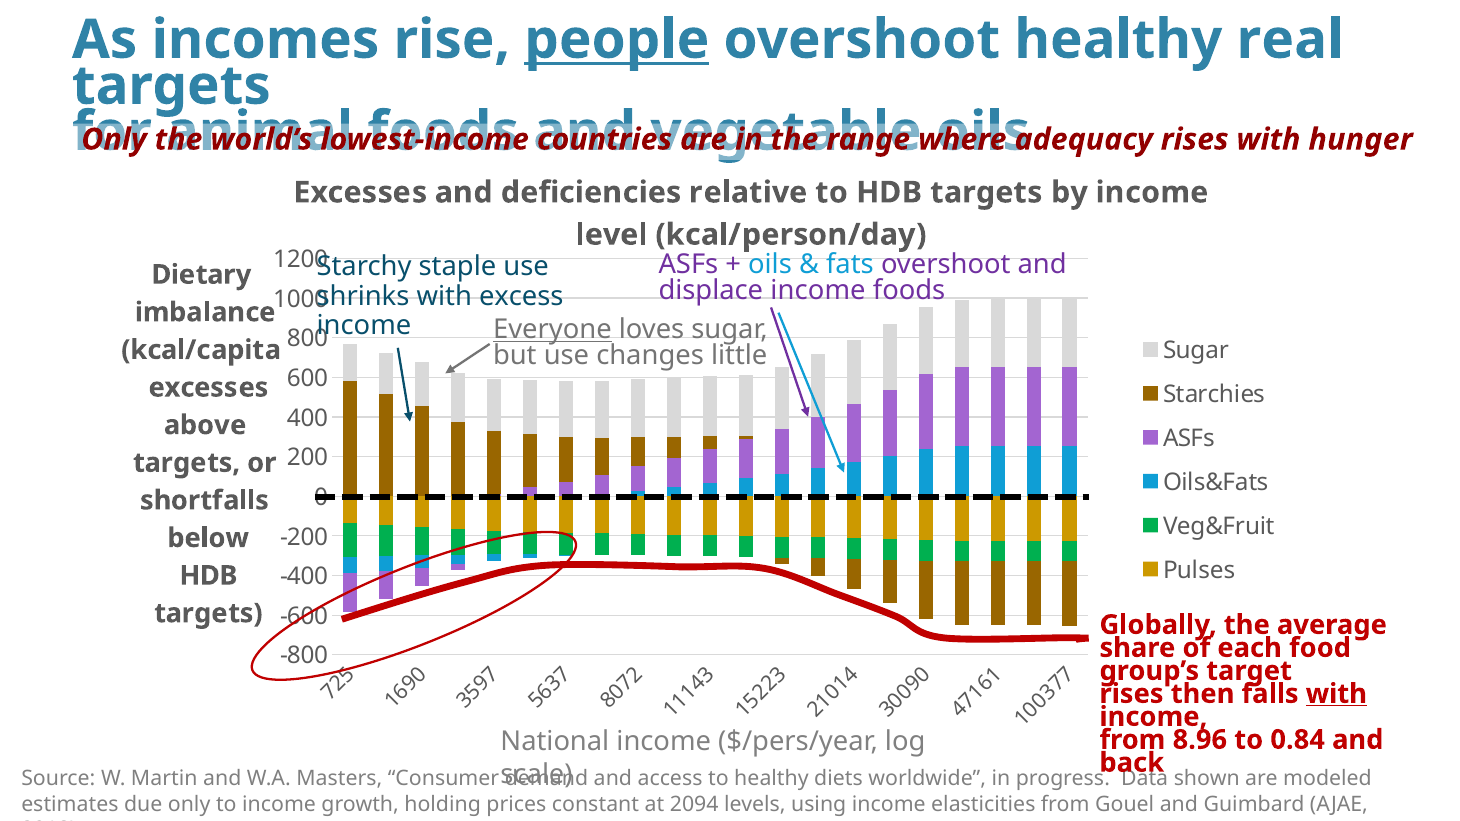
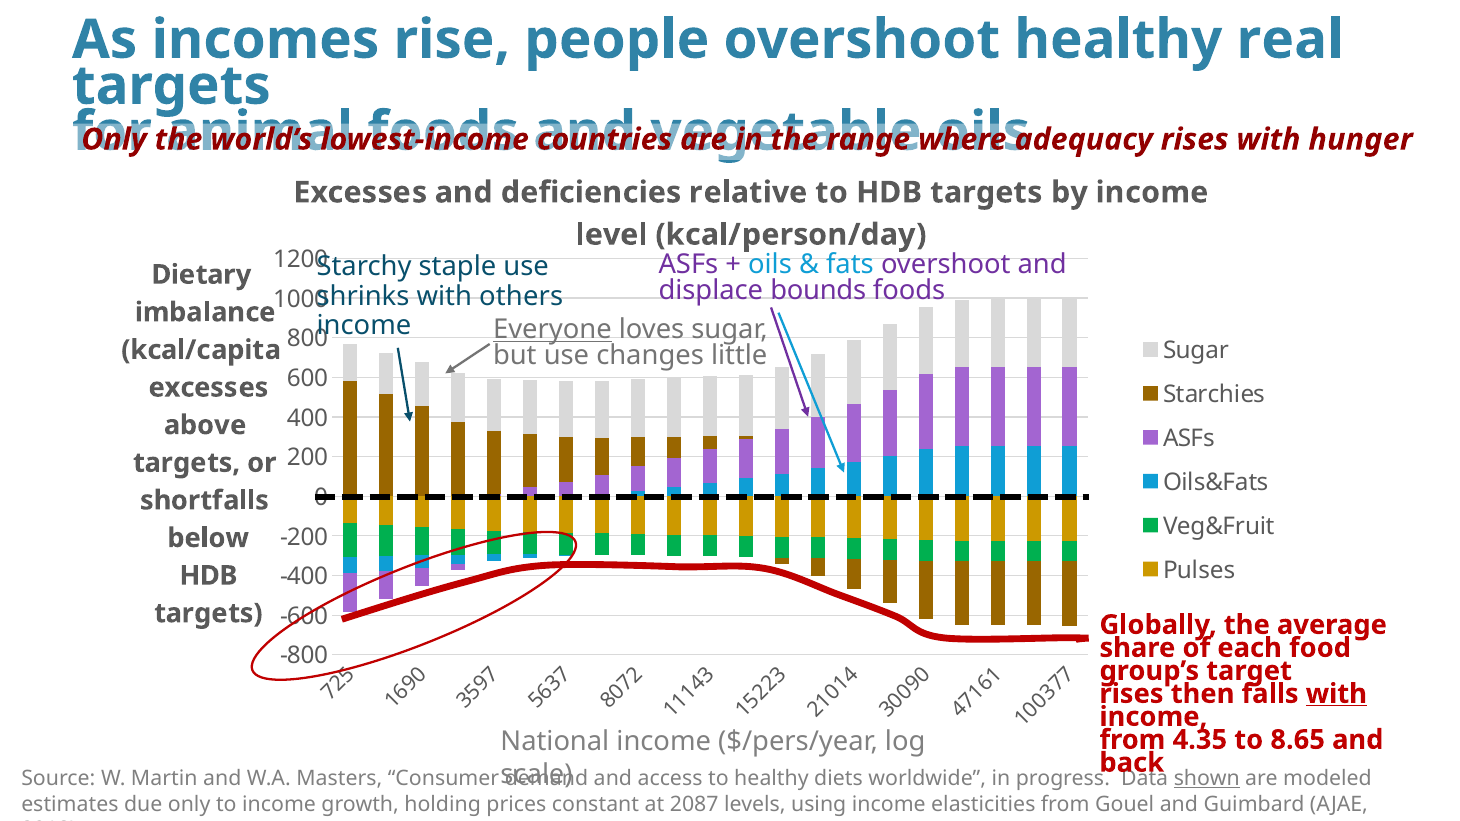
people underline: present -> none
displace income: income -> bounds
excess: excess -> others
8.96: 8.96 -> 4.35
0.84: 0.84 -> 8.65
shown underline: none -> present
2094: 2094 -> 2087
